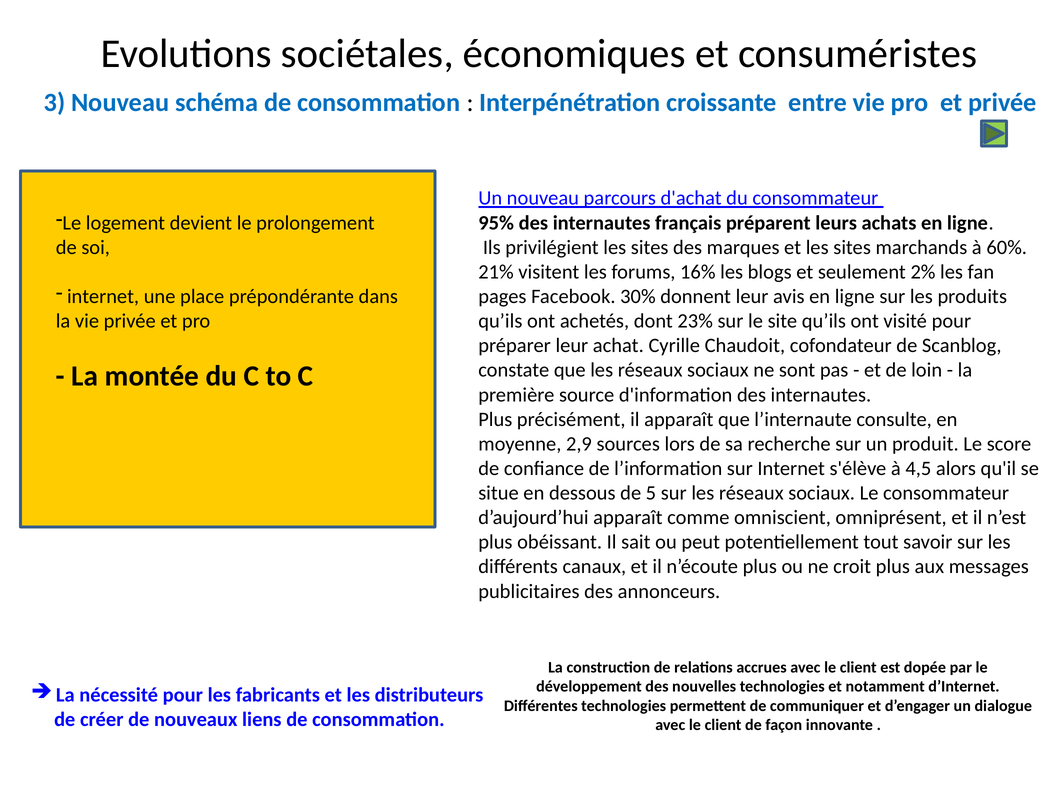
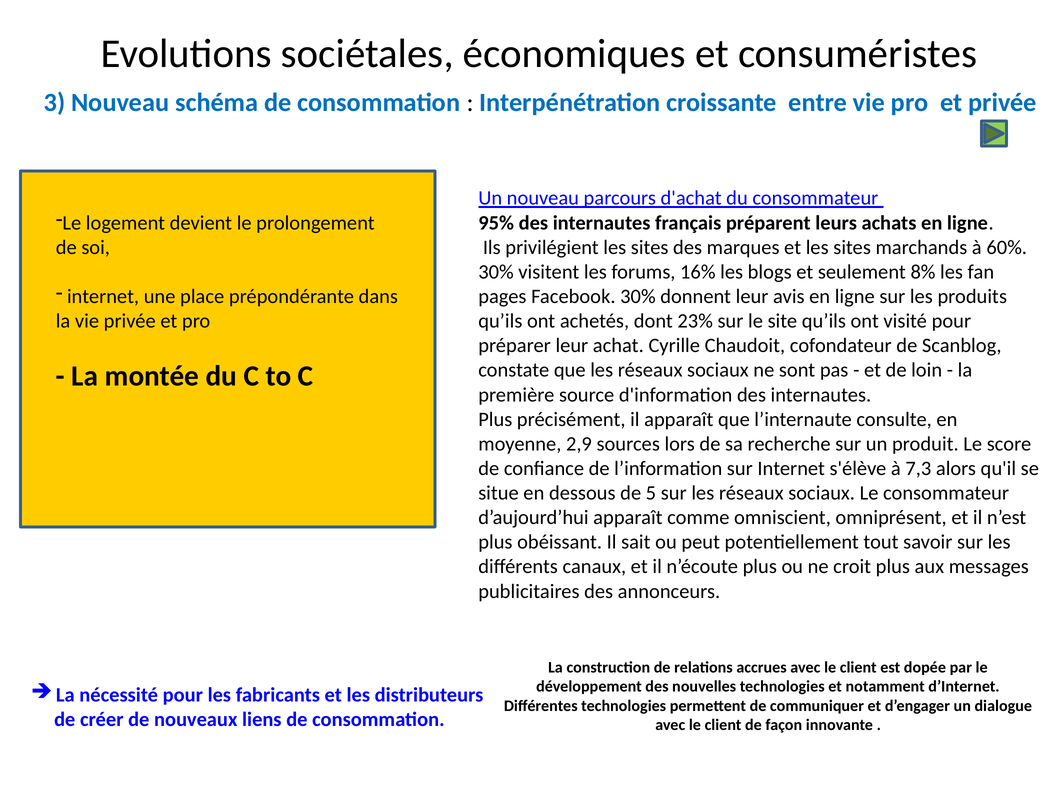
21% at (496, 272): 21% -> 30%
2%: 2% -> 8%
4,5: 4,5 -> 7,3
